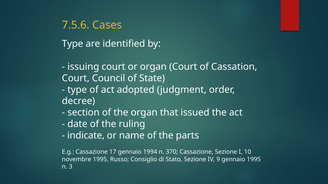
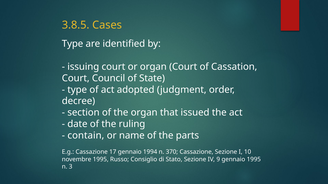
7.5.6: 7.5.6 -> 3.8.5
indicate: indicate -> contain
